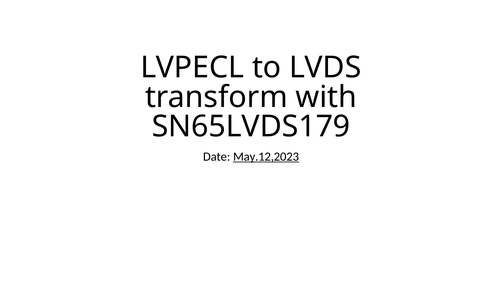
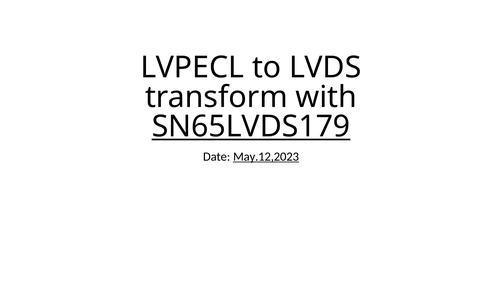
SN65LVDS179 underline: none -> present
